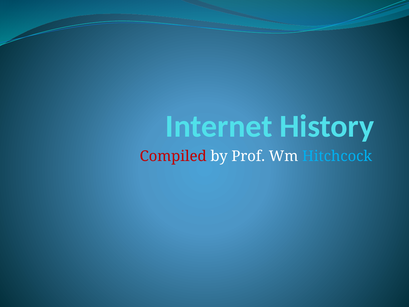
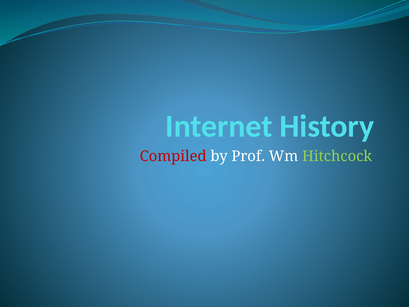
Hitchcock colour: light blue -> light green
